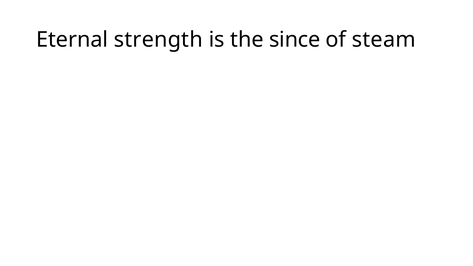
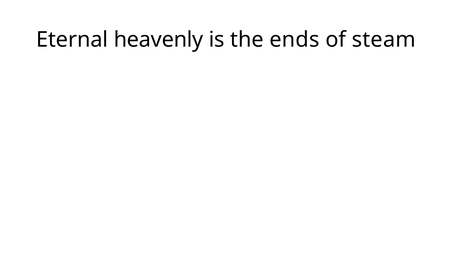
strength: strength -> heavenly
since: since -> ends
